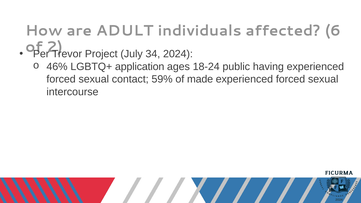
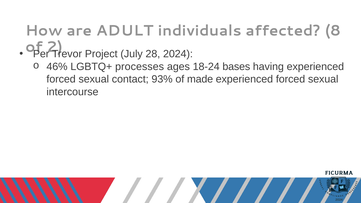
6: 6 -> 8
34: 34 -> 28
application: application -> processes
public: public -> bases
59%: 59% -> 93%
